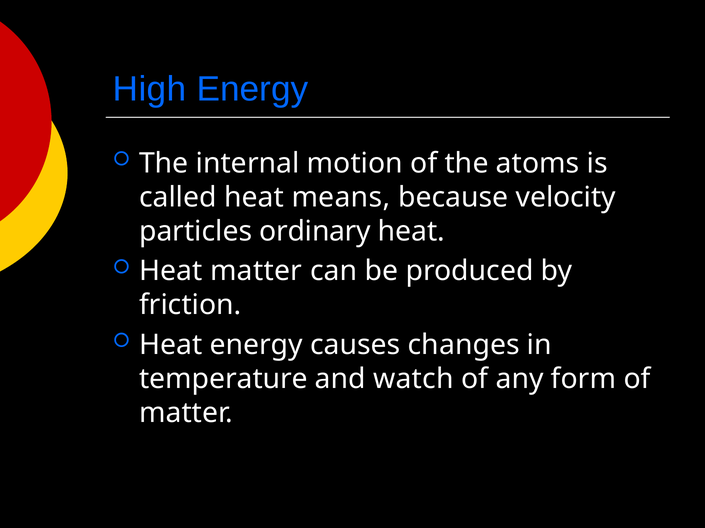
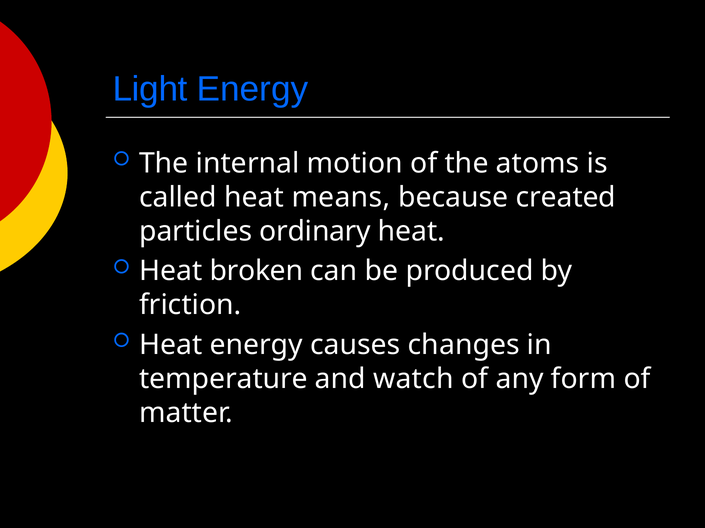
High: High -> Light
velocity: velocity -> created
Heat matter: matter -> broken
